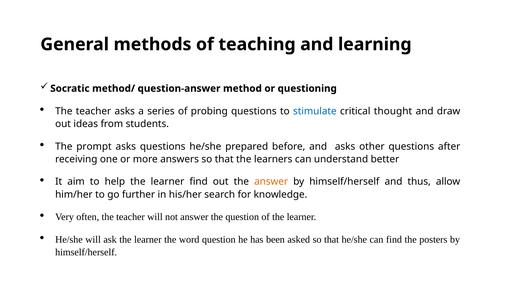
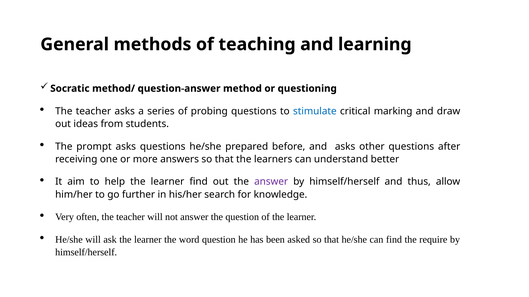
thought: thought -> marking
answer at (271, 182) colour: orange -> purple
posters: posters -> require
